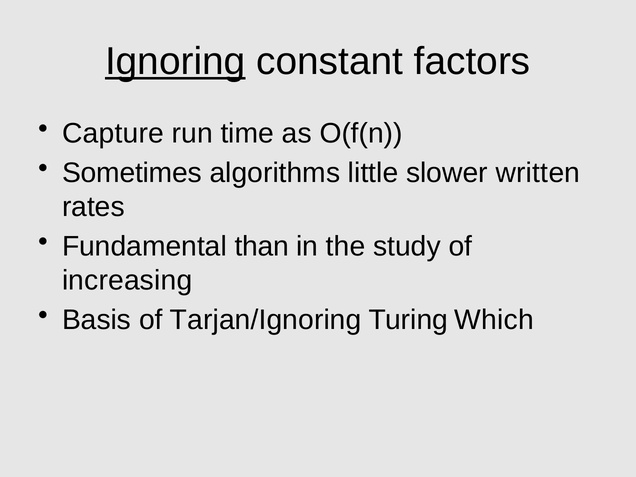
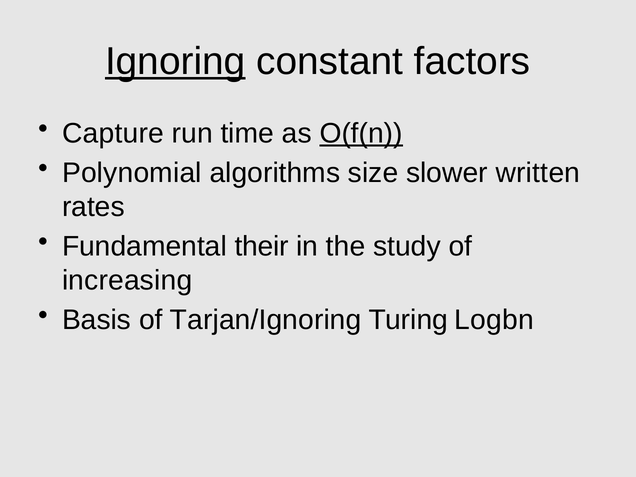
O(f(n underline: none -> present
Sometimes: Sometimes -> Polynomial
little: little -> size
than: than -> their
Which: Which -> Logbn
